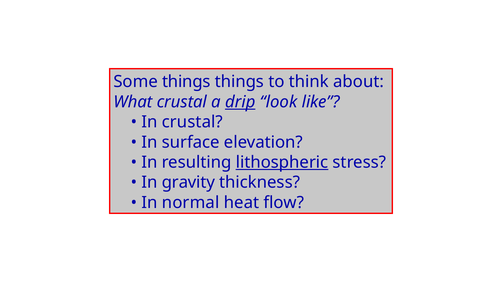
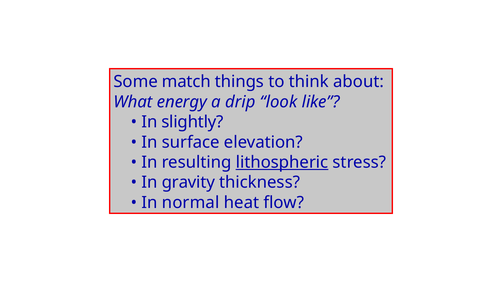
Some things: things -> match
What crustal: crustal -> energy
drip underline: present -> none
In crustal: crustal -> slightly
